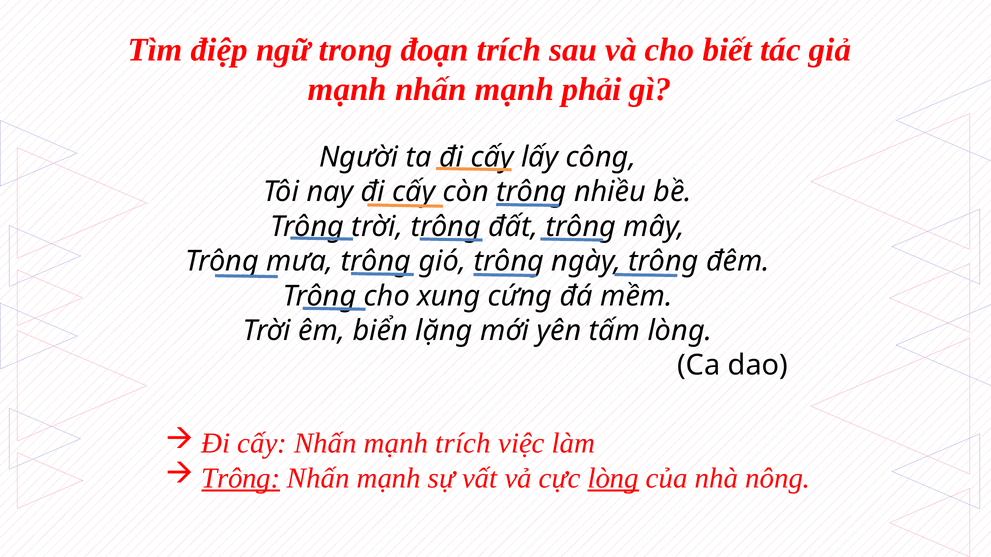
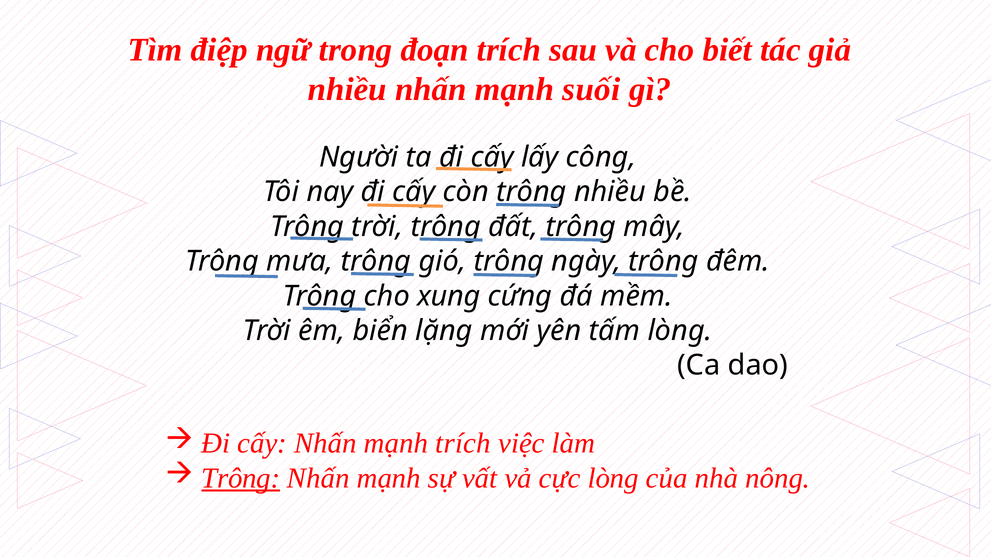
mạnh at (347, 90): mạnh -> nhiều
phải: phải -> suối
lòng at (613, 478) underline: present -> none
